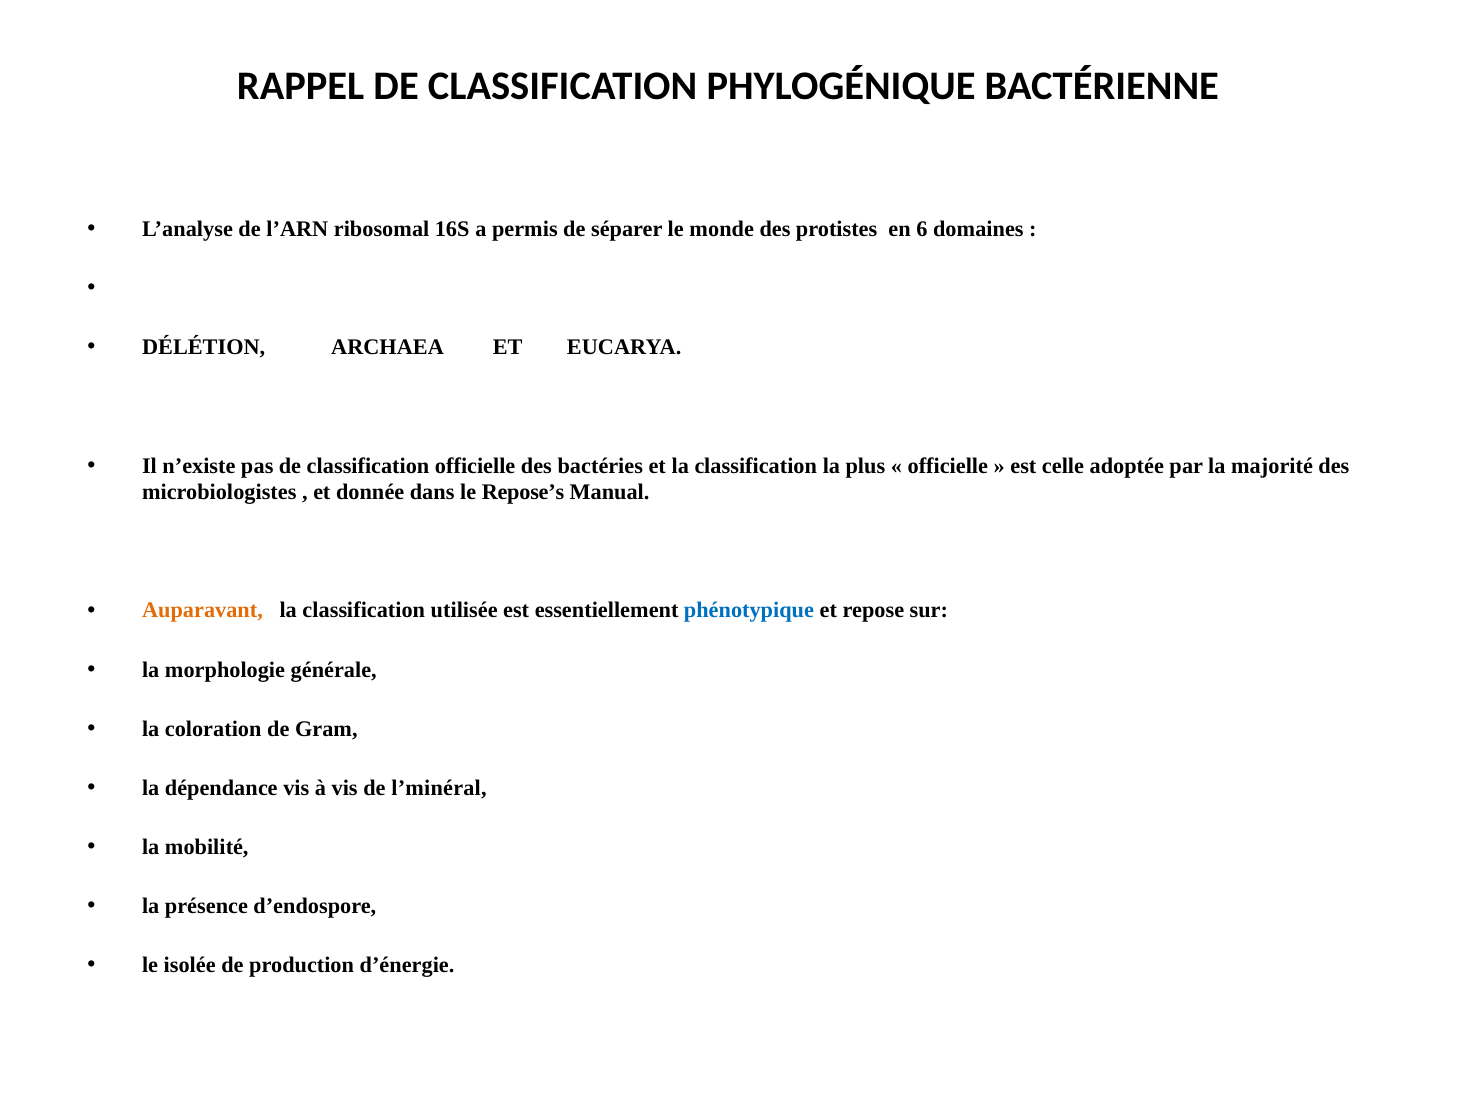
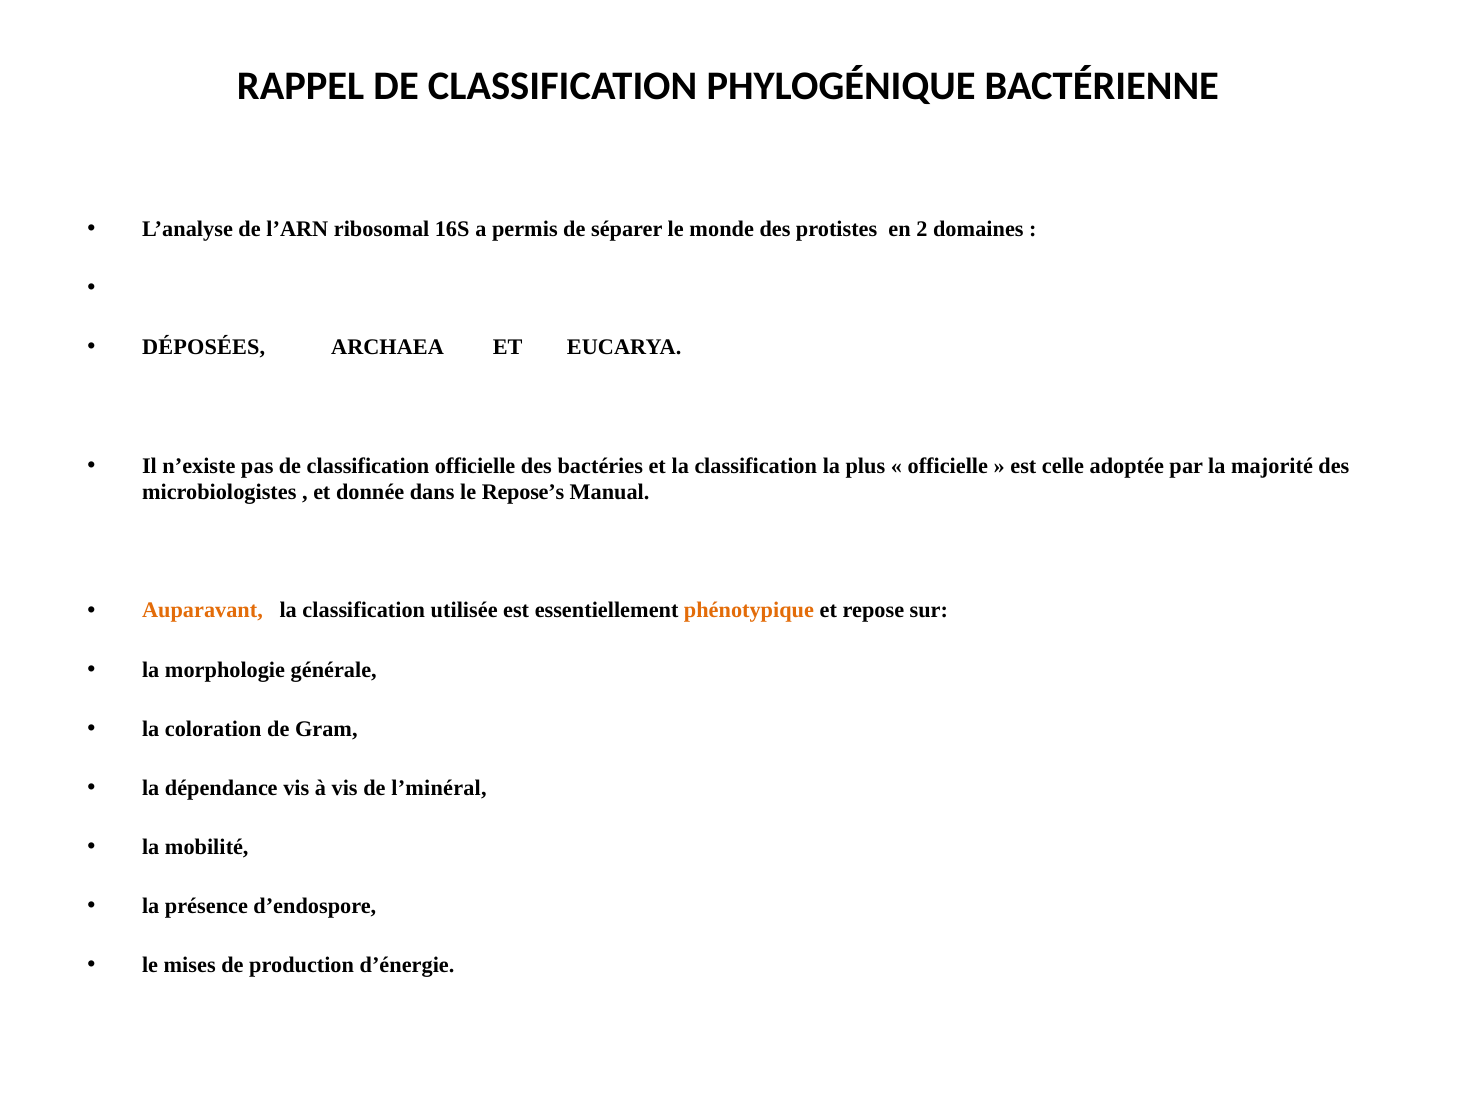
6: 6 -> 2
DÉLÉTION: DÉLÉTION -> DÉPOSÉES
phénotypique colour: blue -> orange
isolée: isolée -> mises
